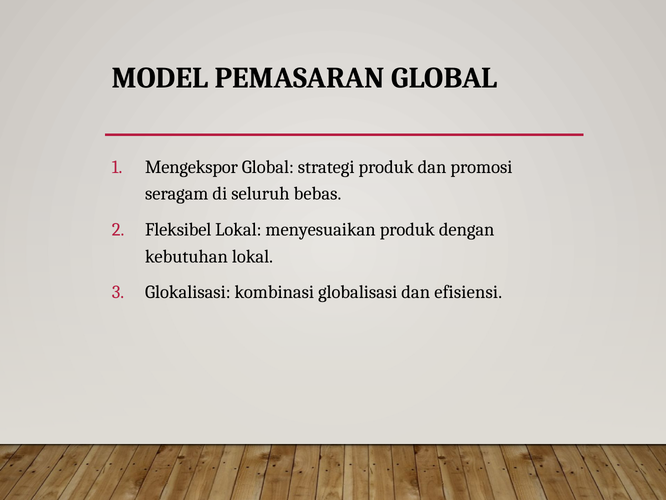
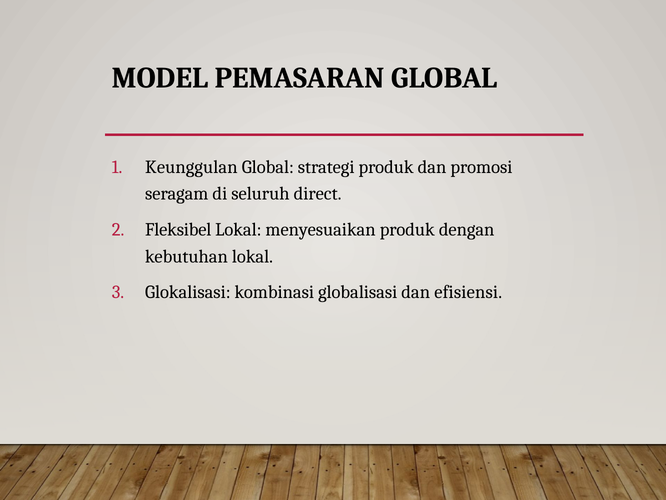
Mengekspor: Mengekspor -> Keunggulan
bebas: bebas -> direct
